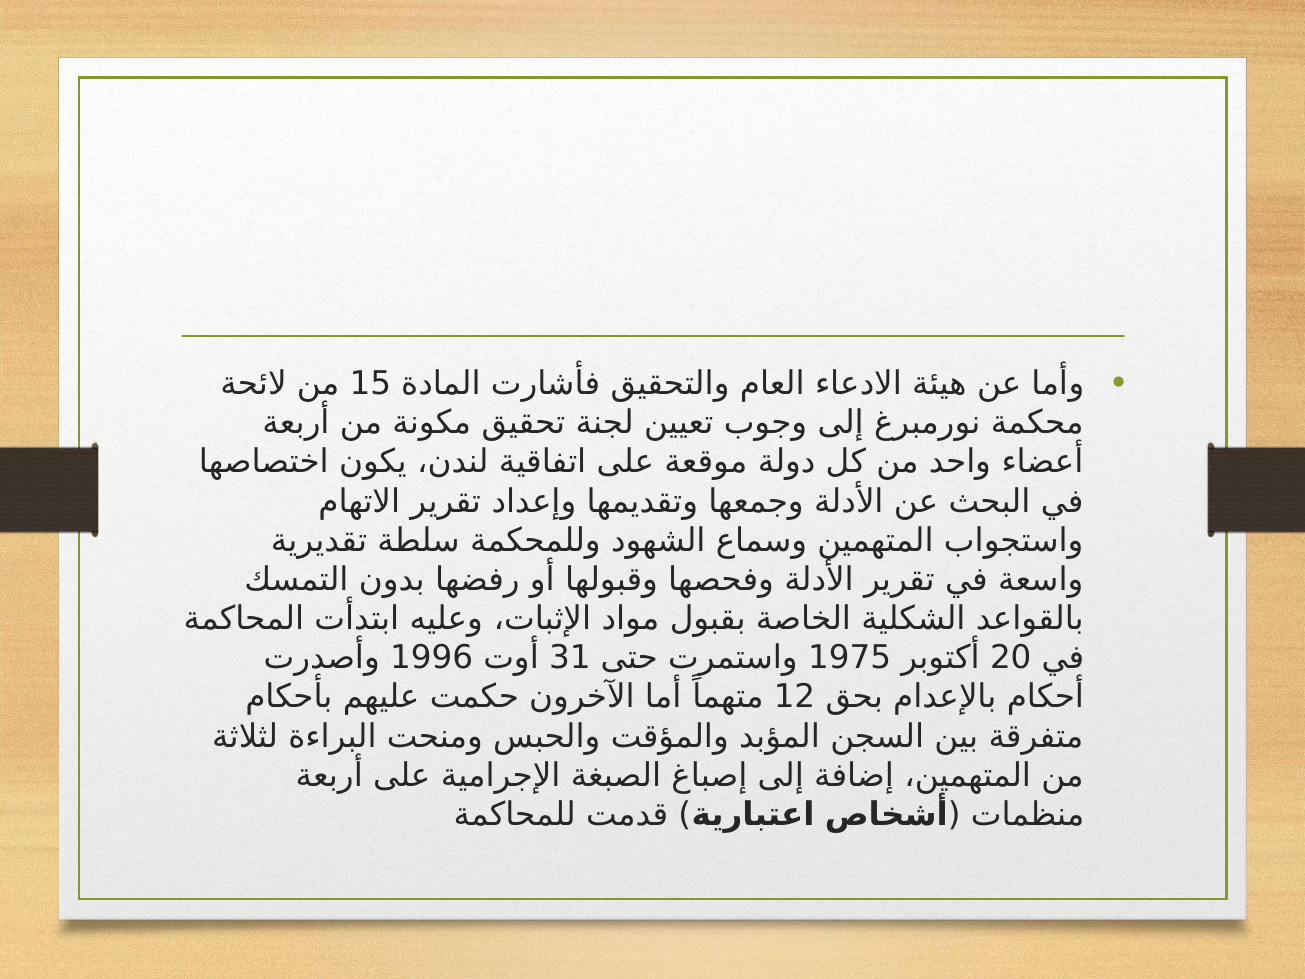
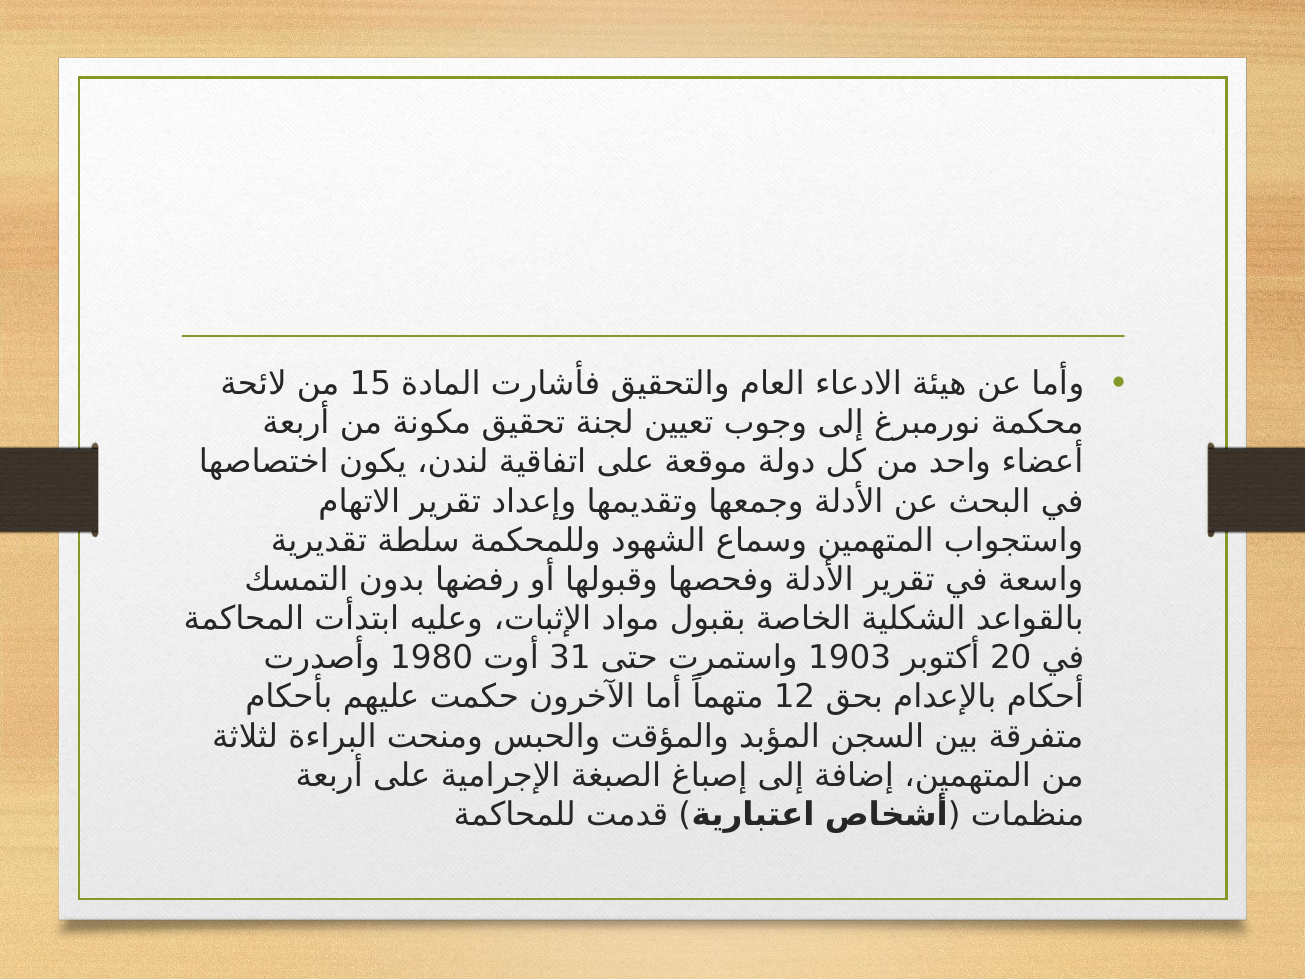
1996: 1996 -> 1980
1975: 1975 -> 1903
